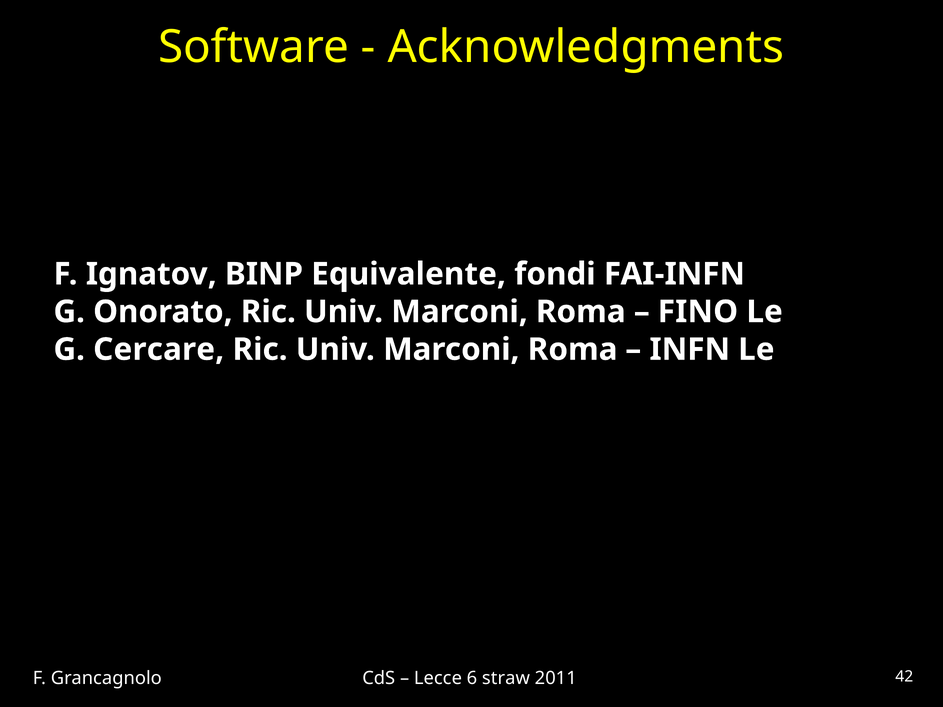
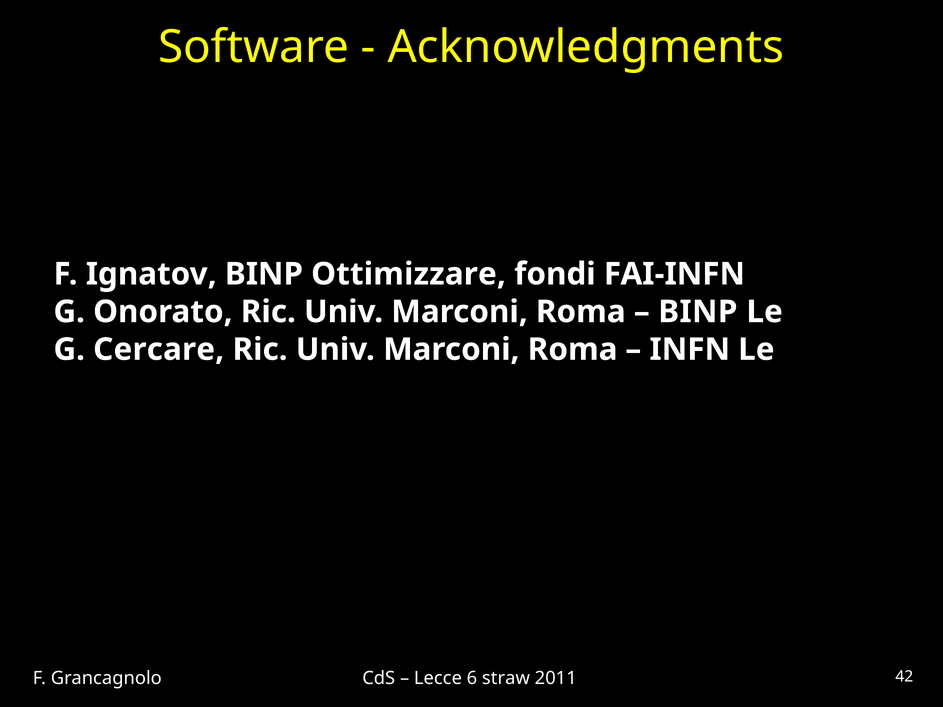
Equivalente: Equivalente -> Ottimizzare
FINO at (698, 312): FINO -> BINP
